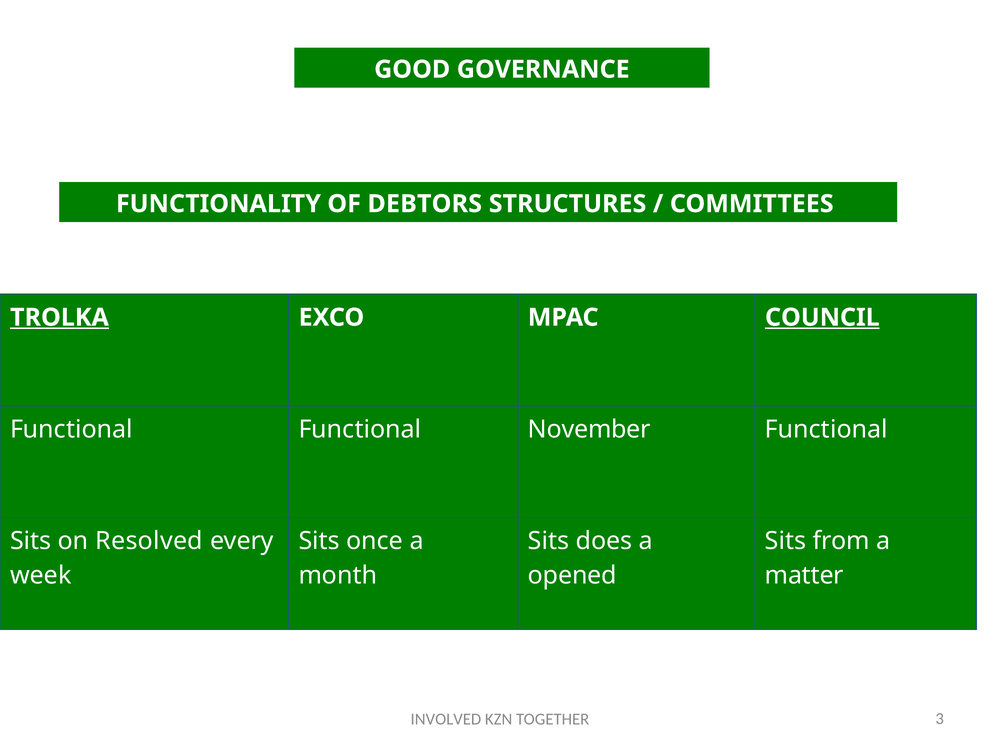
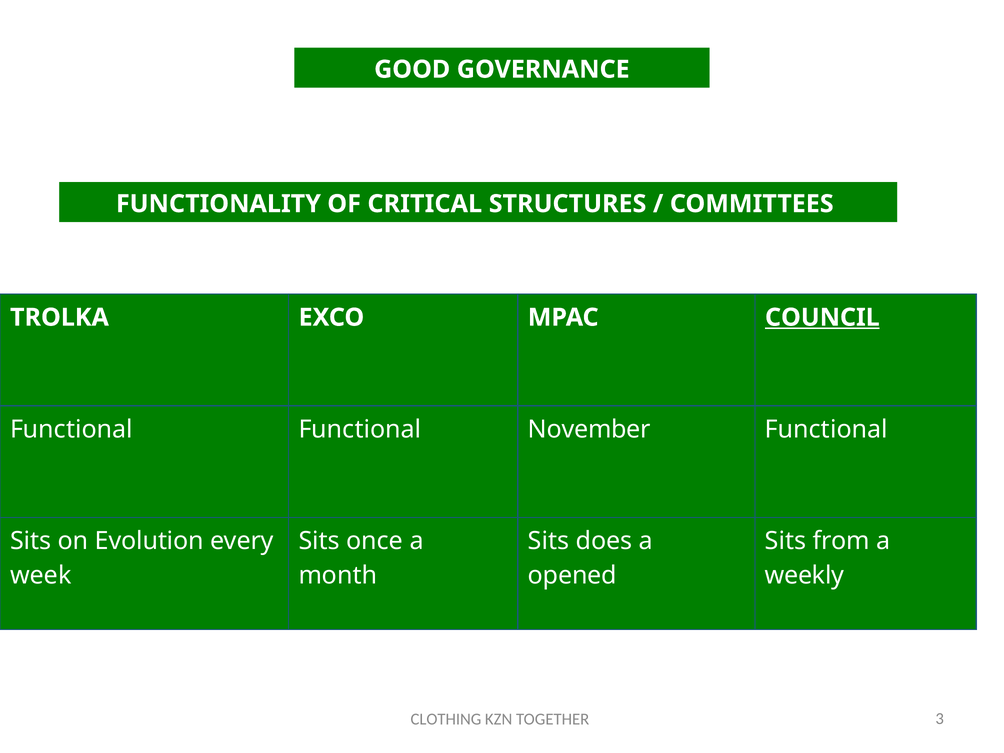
DEBTORS: DEBTORS -> CRITICAL
TROLKA underline: present -> none
Resolved: Resolved -> Evolution
matter: matter -> weekly
INVOLVED: INVOLVED -> CLOTHING
